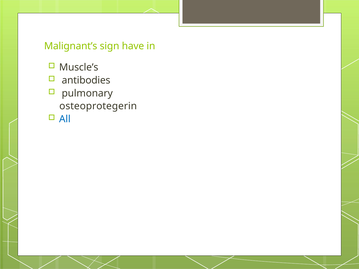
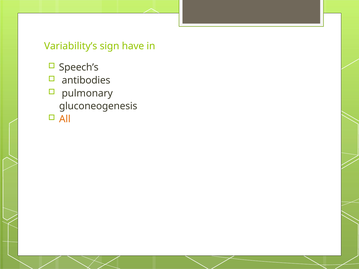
Malignant’s: Malignant’s -> Variability’s
Muscle’s: Muscle’s -> Speech’s
osteoprotegerin: osteoprotegerin -> gluconeogenesis
All colour: blue -> orange
